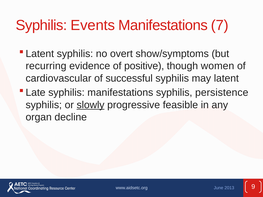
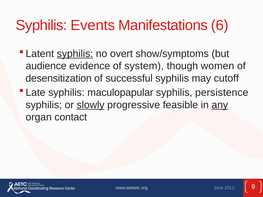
7: 7 -> 6
syphilis at (75, 54) underline: none -> present
recurring: recurring -> audience
positive: positive -> system
cardiovascular: cardiovascular -> desensitization
latent: latent -> cutoff
syphilis manifestations: manifestations -> maculopapular
any underline: none -> present
decline: decline -> contact
